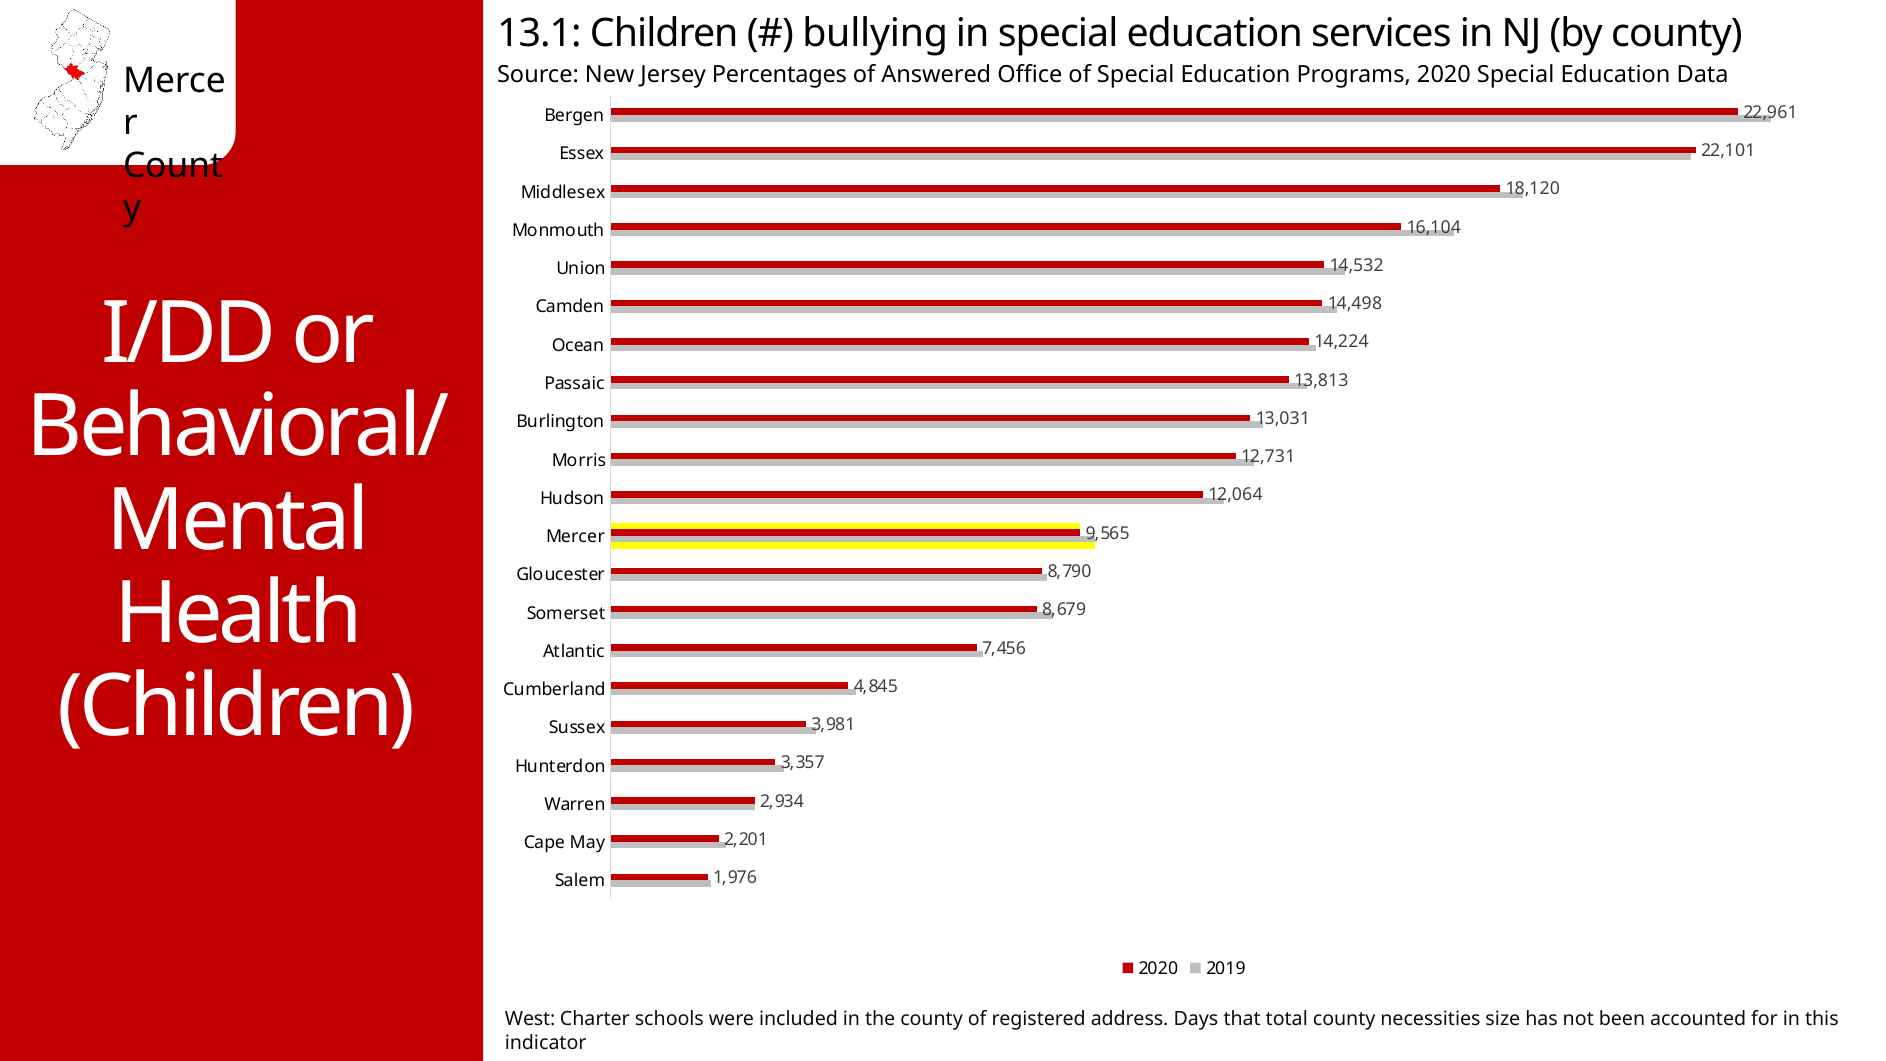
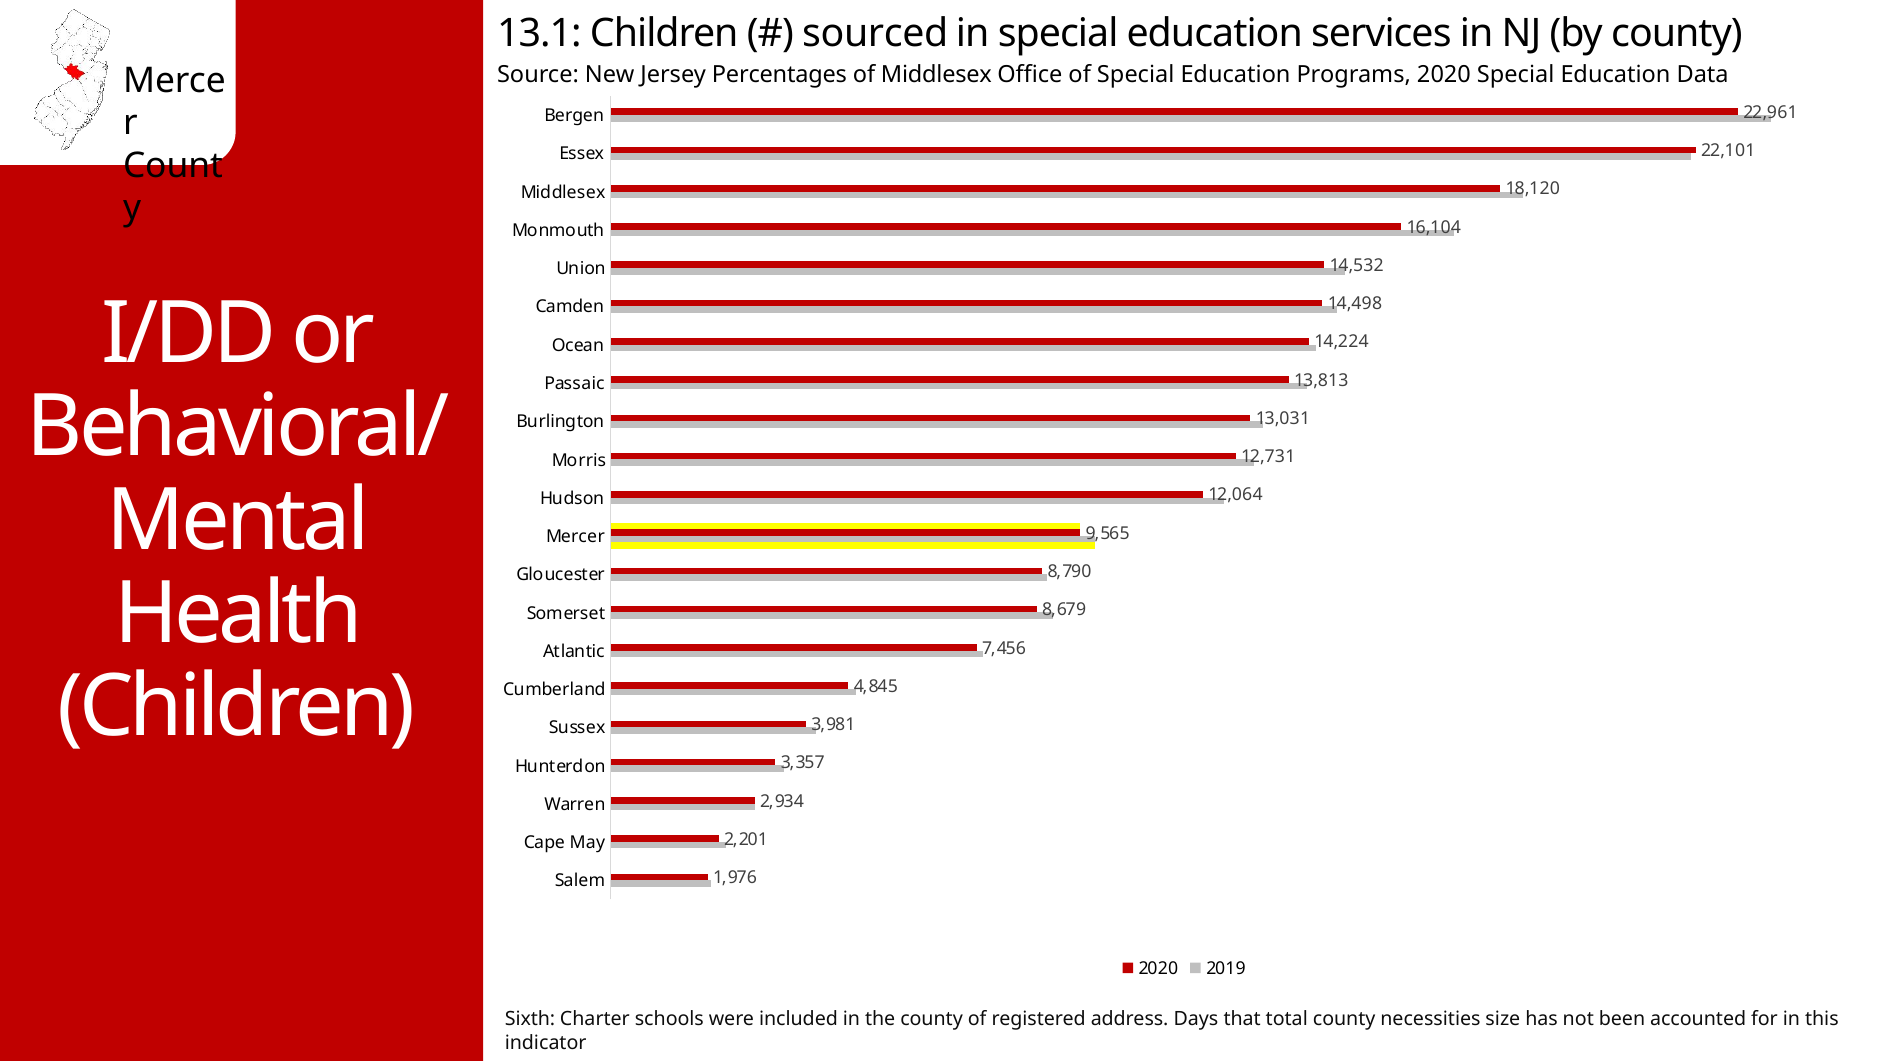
bullying: bullying -> sourced
of Answered: Answered -> Middlesex
West: West -> Sixth
